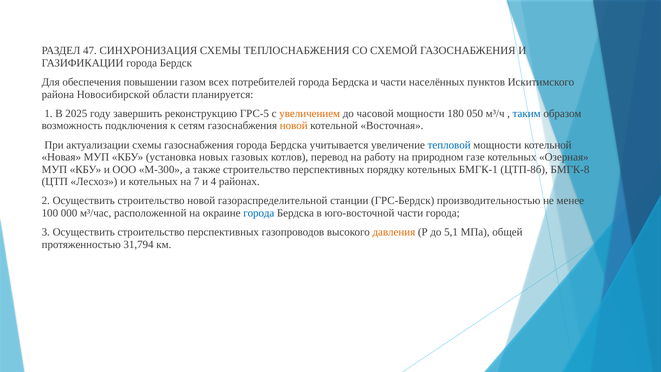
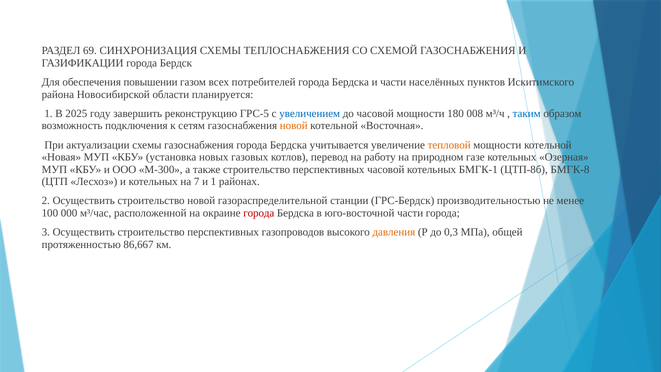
47: 47 -> 69
увеличением colour: orange -> blue
050: 050 -> 008
тепловой colour: blue -> orange
перспективных порядку: порядку -> часовой
и 4: 4 -> 1
города at (259, 213) colour: blue -> red
5,1: 5,1 -> 0,3
31,794: 31,794 -> 86,667
